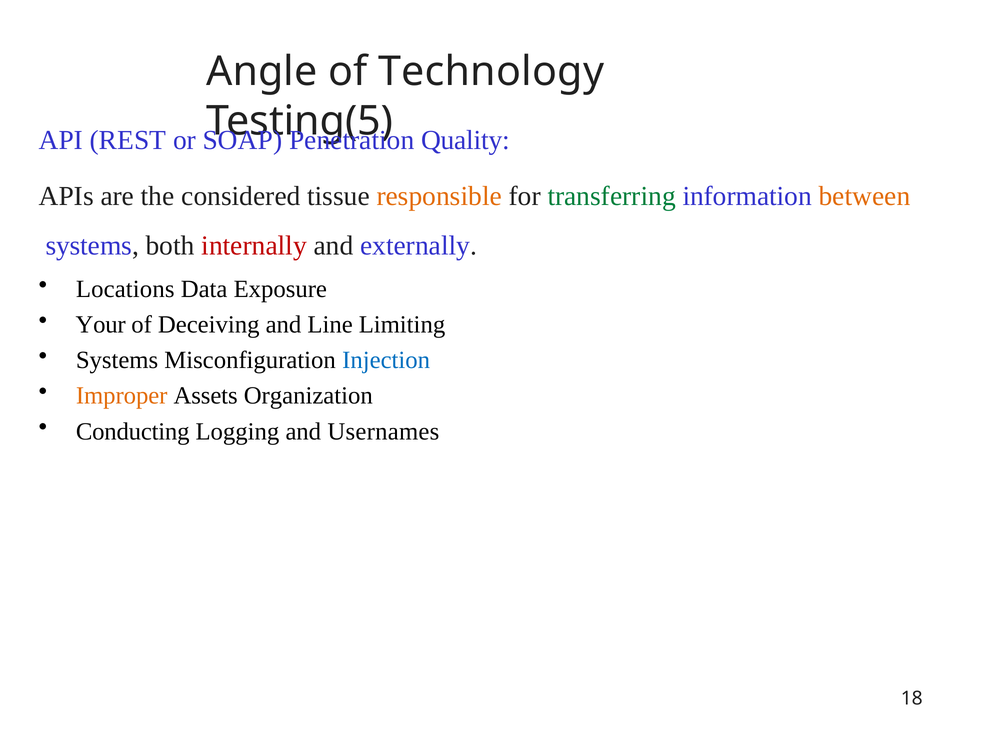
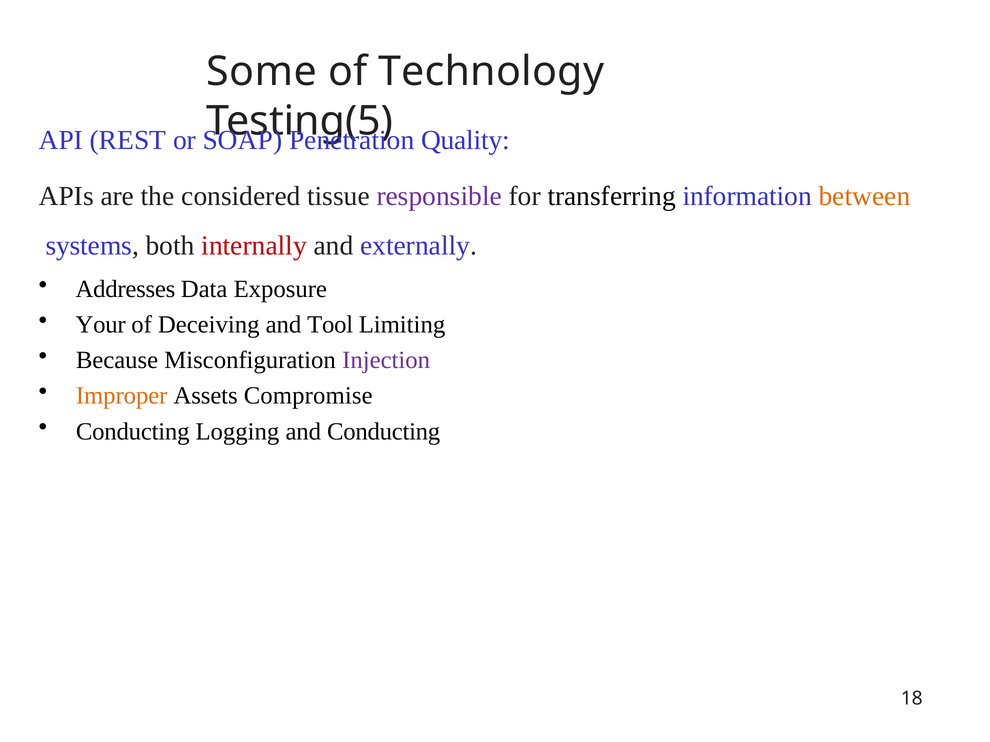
Angle: Angle -> Some
responsible colour: orange -> purple
transferring colour: green -> black
Locations: Locations -> Addresses
Line: Line -> Tool
Systems at (117, 360): Systems -> Because
Injection colour: blue -> purple
Organization: Organization -> Compromise
and Usernames: Usernames -> Conducting
